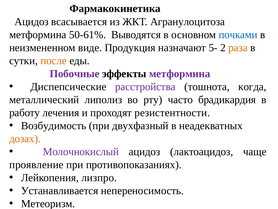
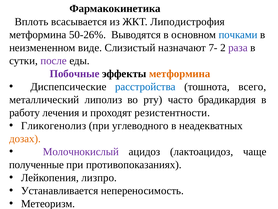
Ацидоз at (32, 22): Ацидоз -> Вплоть
Агранулоцитоза: Агранулоцитоза -> Липодистрофия
50-61%: 50-61% -> 50-26%
Продукция: Продукция -> Слизистый
5-: 5- -> 7-
раза colour: orange -> purple
после colour: orange -> purple
метформина at (180, 74) colour: purple -> orange
расстройства colour: purple -> blue
когда: когда -> всего
Возбудимость: Возбудимость -> Гликогенолиз
двухфазный: двухфазный -> углеводного
проявление: проявление -> полученные
